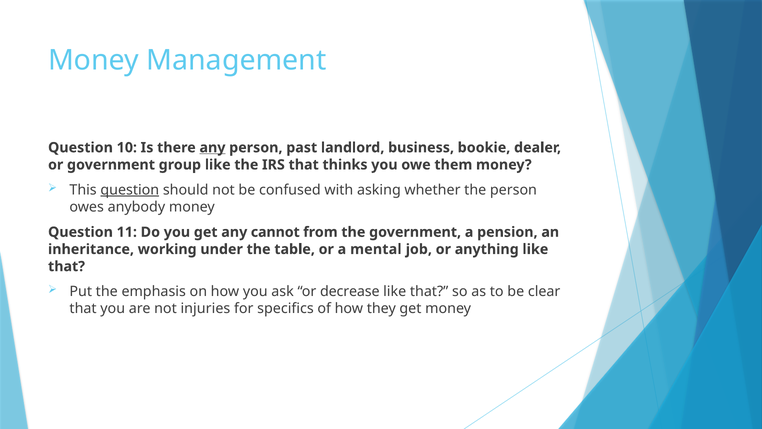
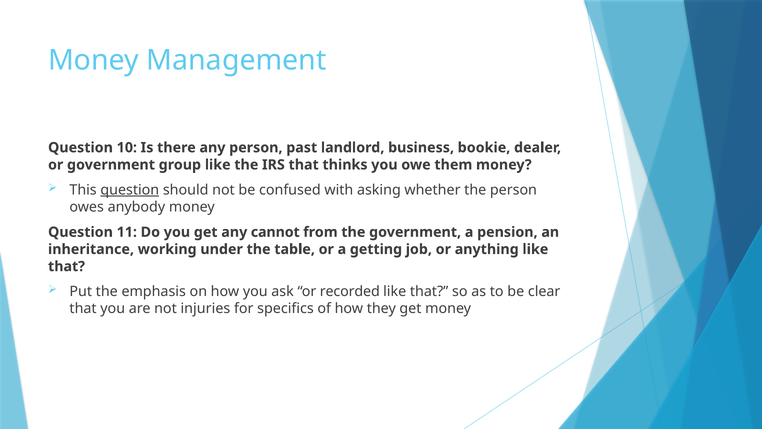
any at (212, 147) underline: present -> none
mental: mental -> getting
decrease: decrease -> recorded
